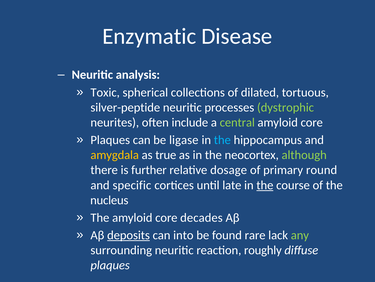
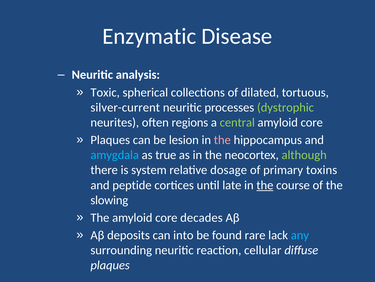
silver-peptide: silver-peptide -> silver-current
include: include -> regions
ligase: ligase -> lesion
the at (222, 140) colour: light blue -> pink
amygdala colour: yellow -> light blue
further: further -> system
round: round -> toxins
specific: specific -> peptide
nucleus: nucleus -> slowing
deposits underline: present -> none
any colour: light green -> light blue
roughly: roughly -> cellular
